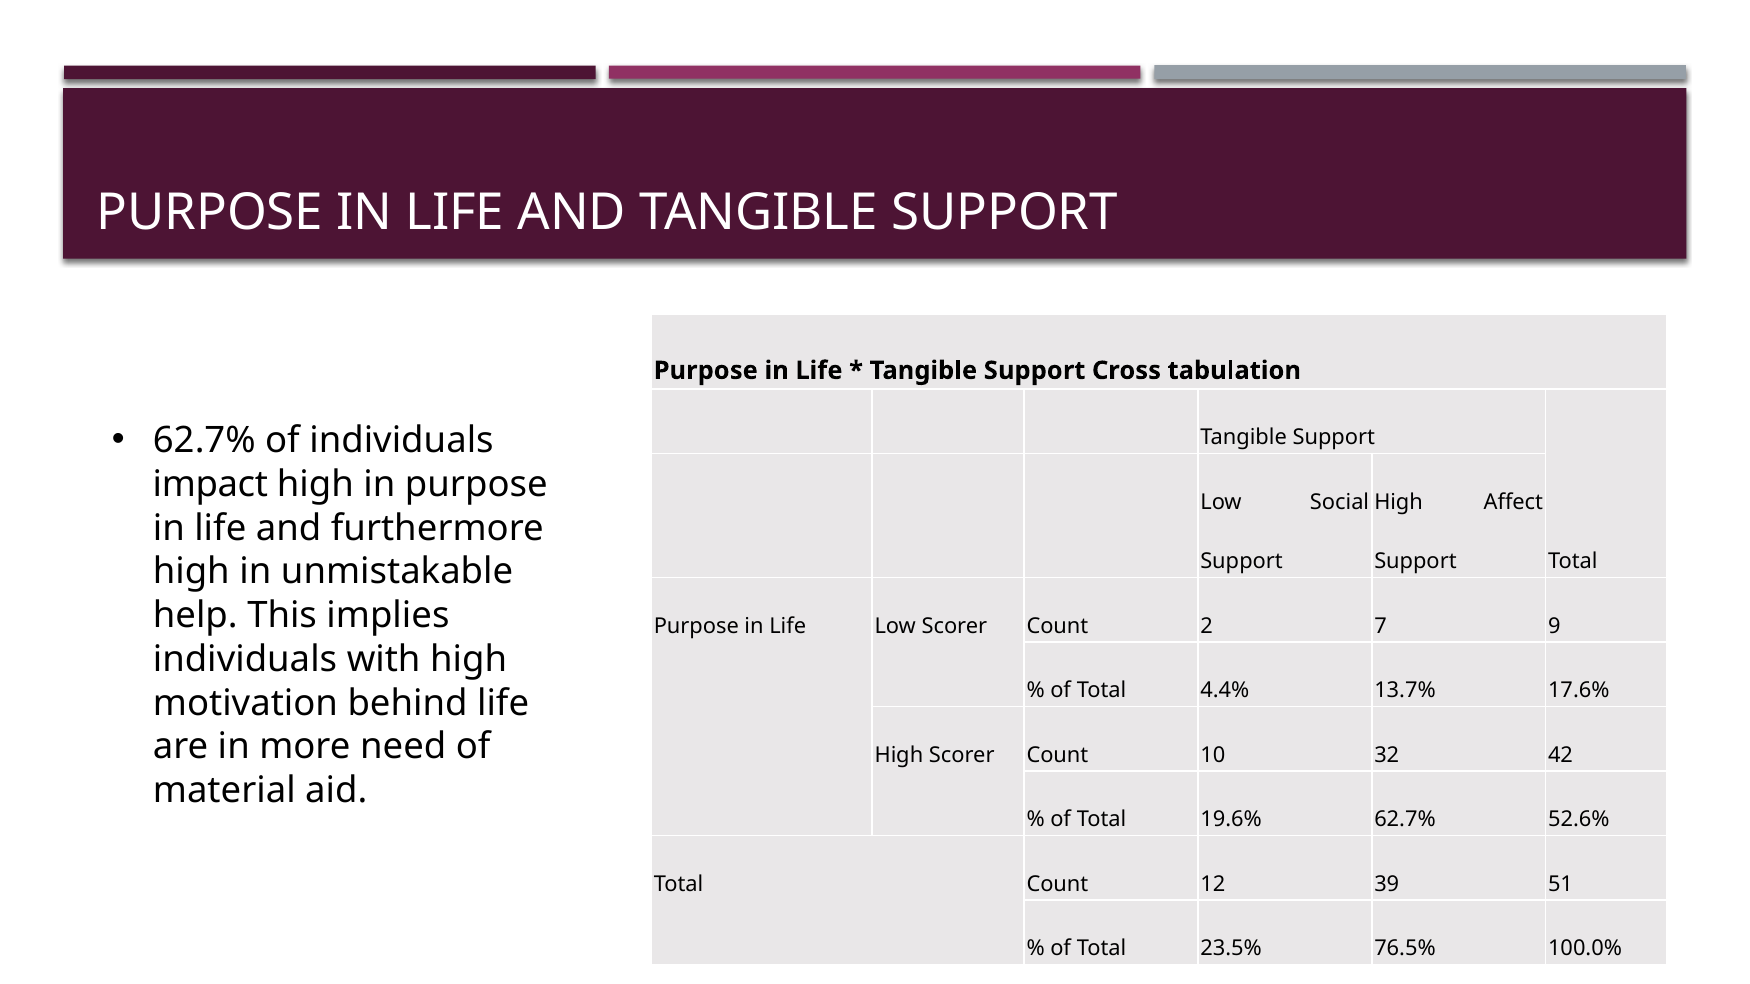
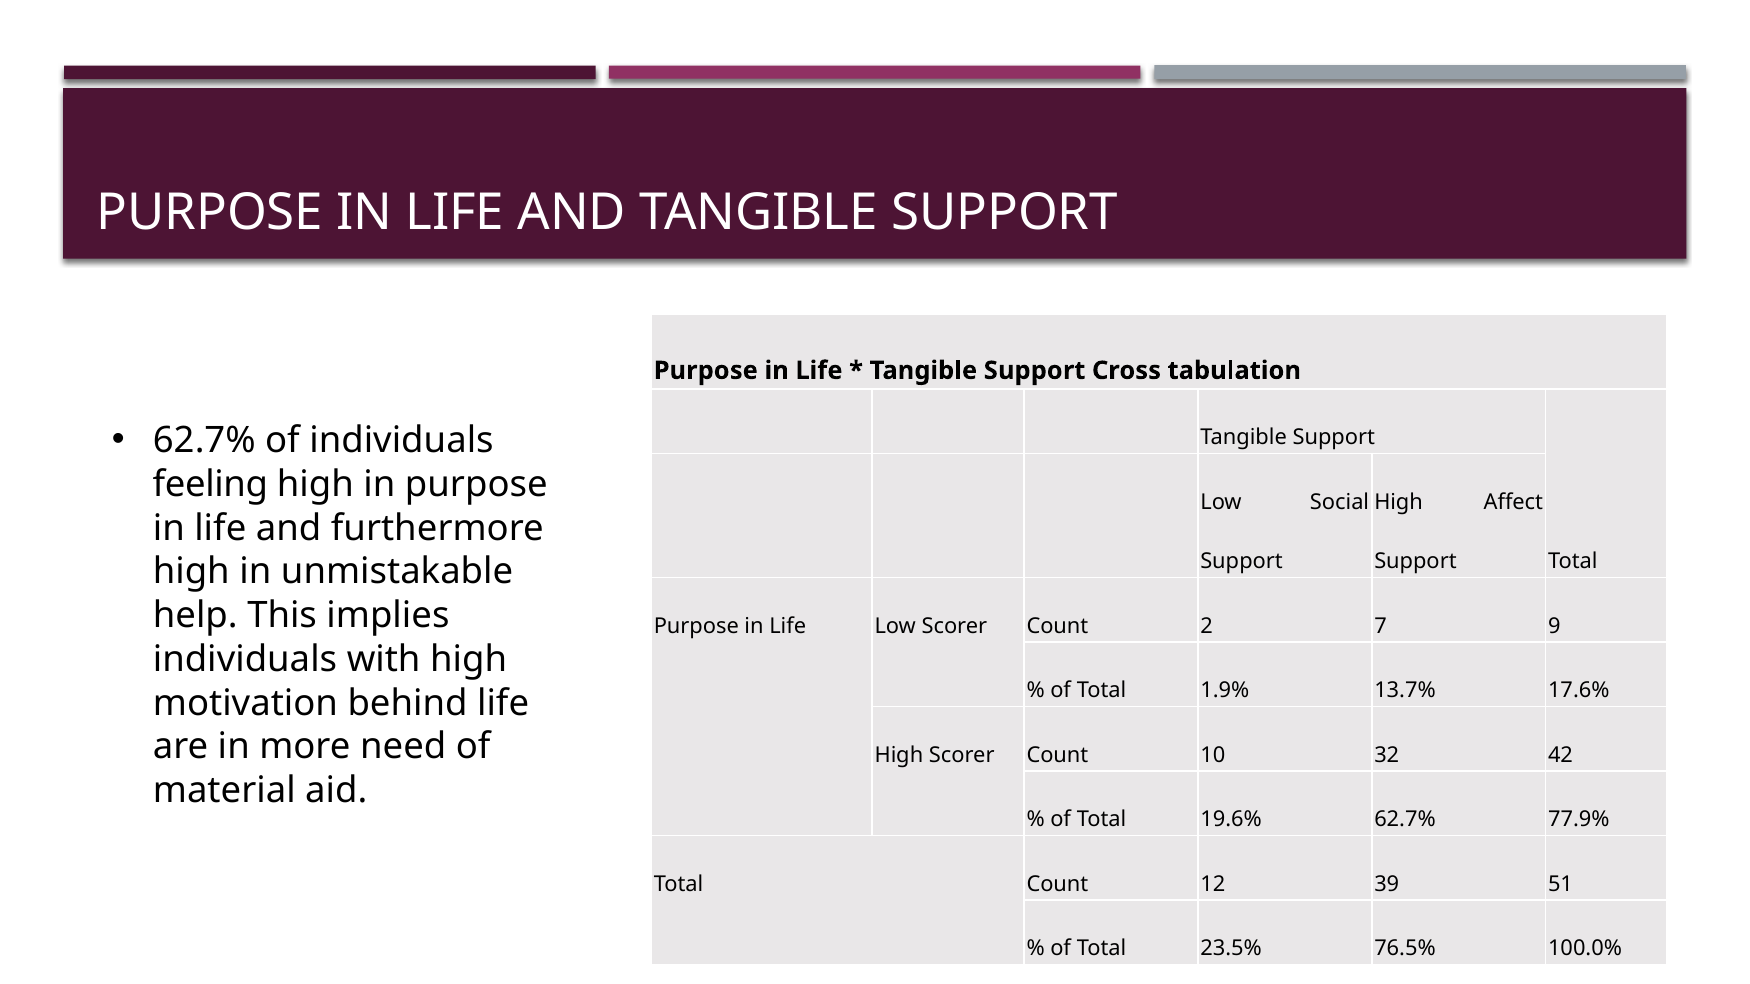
impact: impact -> feeling
4.4%: 4.4% -> 1.9%
52.6%: 52.6% -> 77.9%
